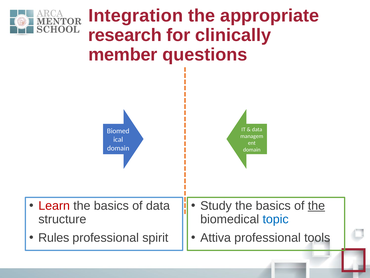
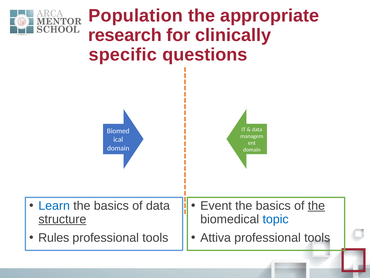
Integration: Integration -> Population
member: member -> specific
Learn colour: red -> blue
Study: Study -> Event
structure underline: none -> present
spirit at (155, 237): spirit -> tools
